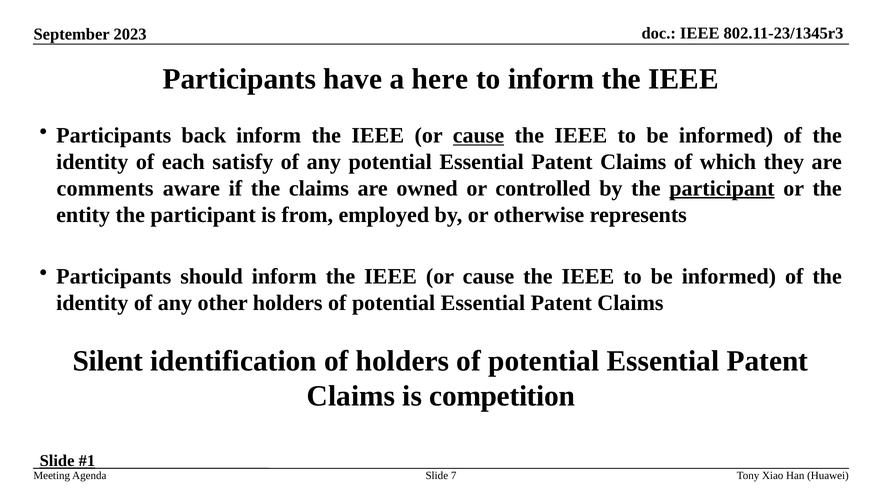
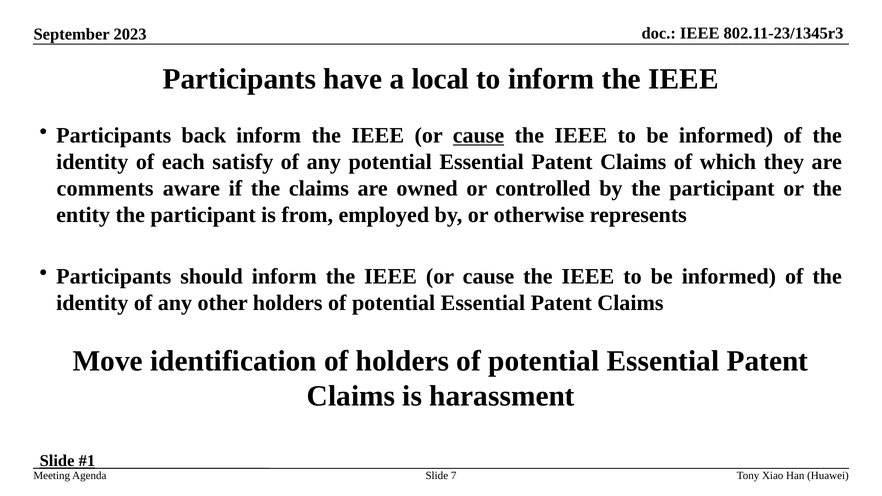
here: here -> local
participant at (722, 188) underline: present -> none
Silent: Silent -> Move
competition: competition -> harassment
